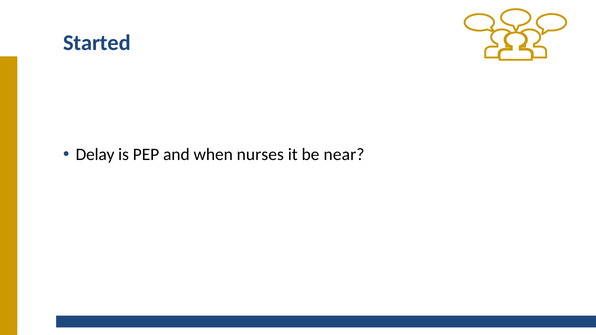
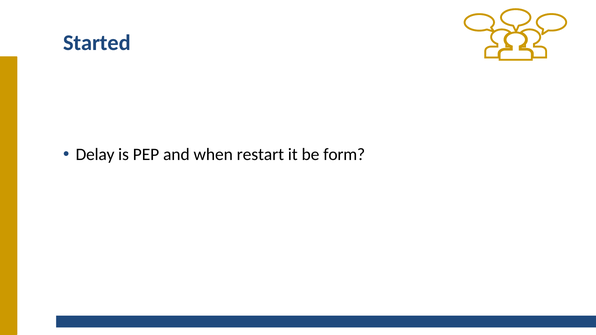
nurses: nurses -> restart
near: near -> form
